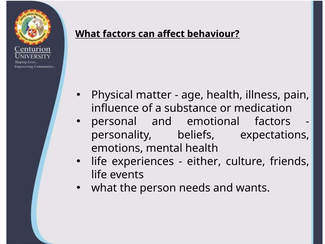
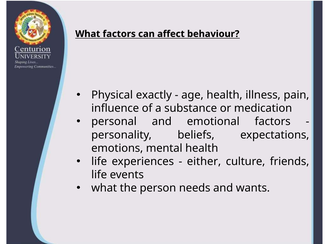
matter: matter -> exactly
